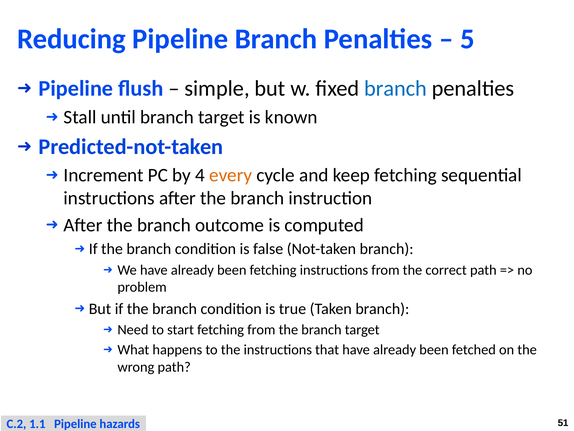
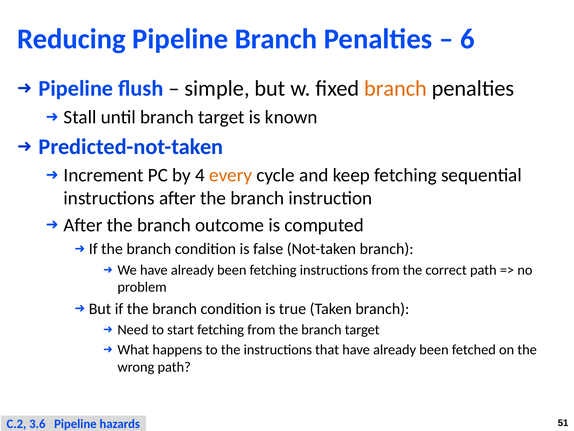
5: 5 -> 6
branch at (396, 88) colour: blue -> orange
1.1: 1.1 -> 3.6
